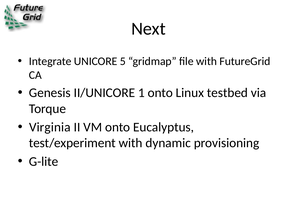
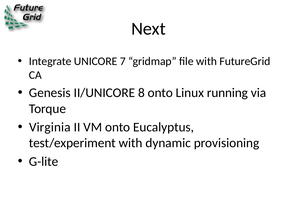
5: 5 -> 7
1: 1 -> 8
testbed: testbed -> running
